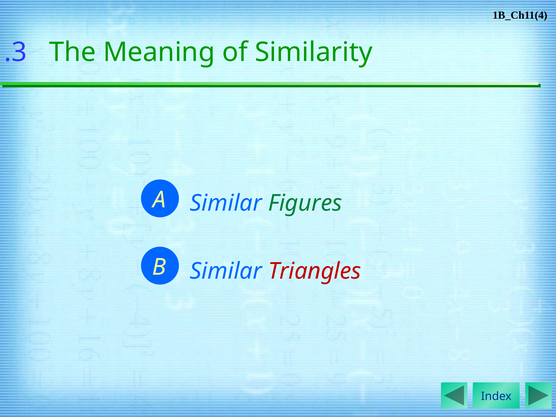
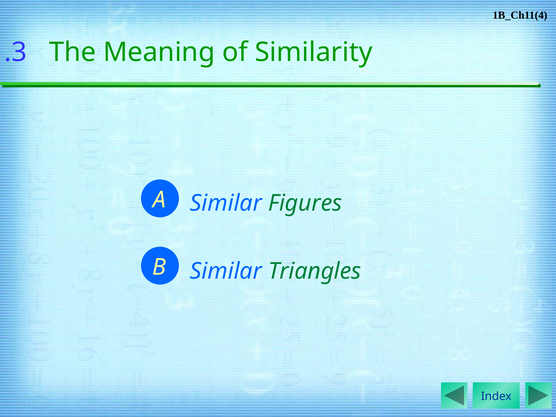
Triangles colour: red -> green
